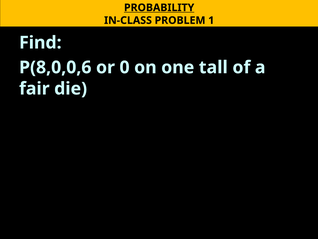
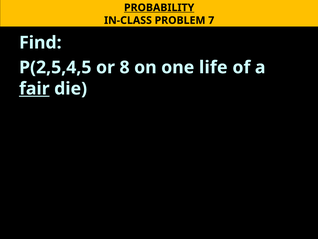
1: 1 -> 7
P(8,0,0,6: P(8,0,0,6 -> P(2,5,4,5
0: 0 -> 8
tall: tall -> life
fair underline: none -> present
